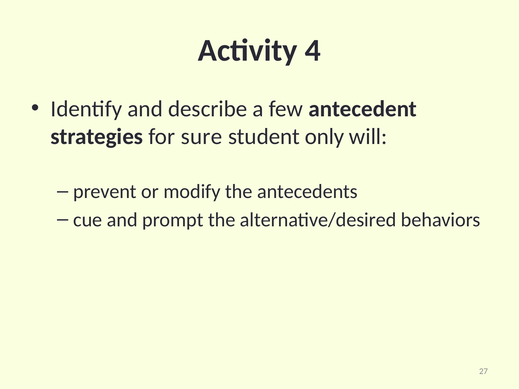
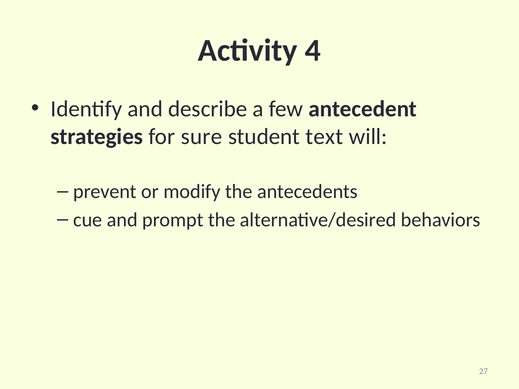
only: only -> text
